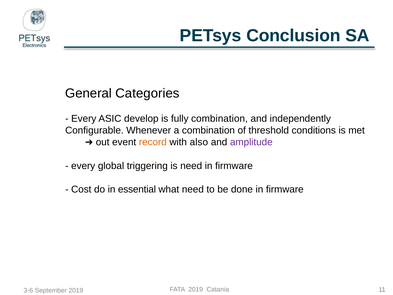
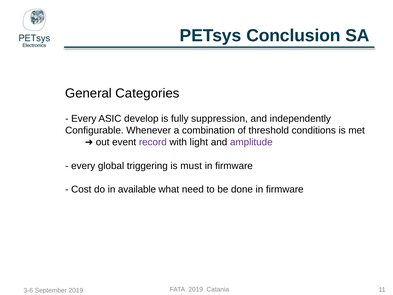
fully combination: combination -> suppression
record colour: orange -> purple
also: also -> light
is need: need -> must
essential: essential -> available
